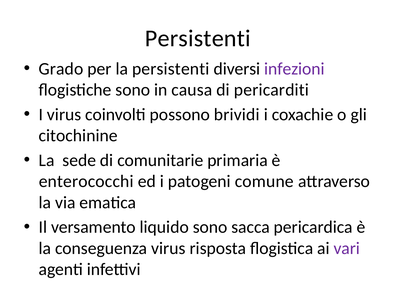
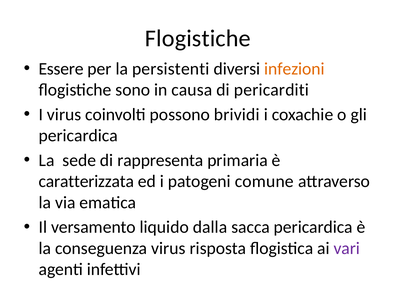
Persistenti at (198, 38): Persistenti -> Flogistiche
Grado: Grado -> Essere
infezioni colour: purple -> orange
citochinine at (78, 136): citochinine -> pericardica
comunitarie: comunitarie -> rappresenta
enterococchi: enterococchi -> caratterizzata
liquido sono: sono -> dalla
